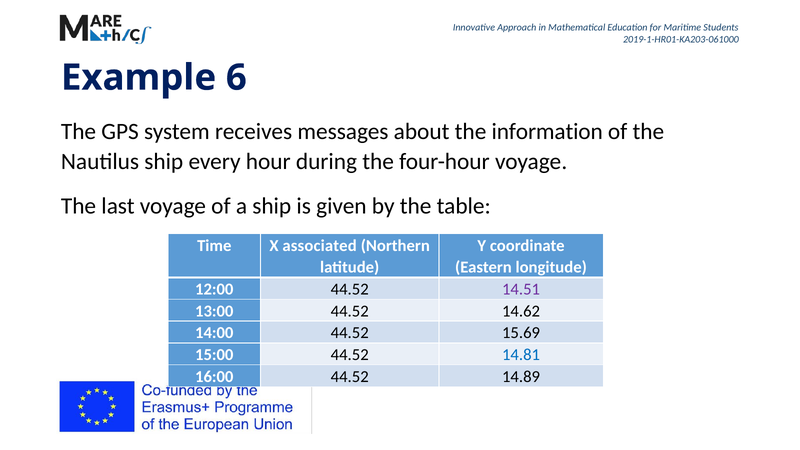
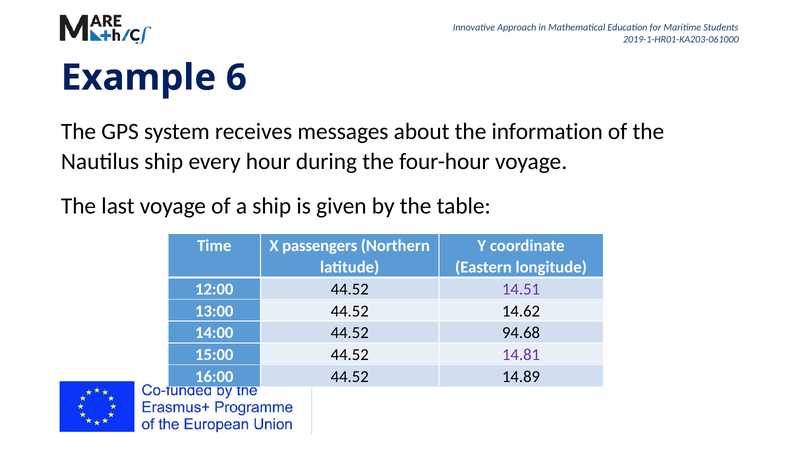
associated: associated -> passengers
15.69: 15.69 -> 94.68
14.81 colour: blue -> purple
